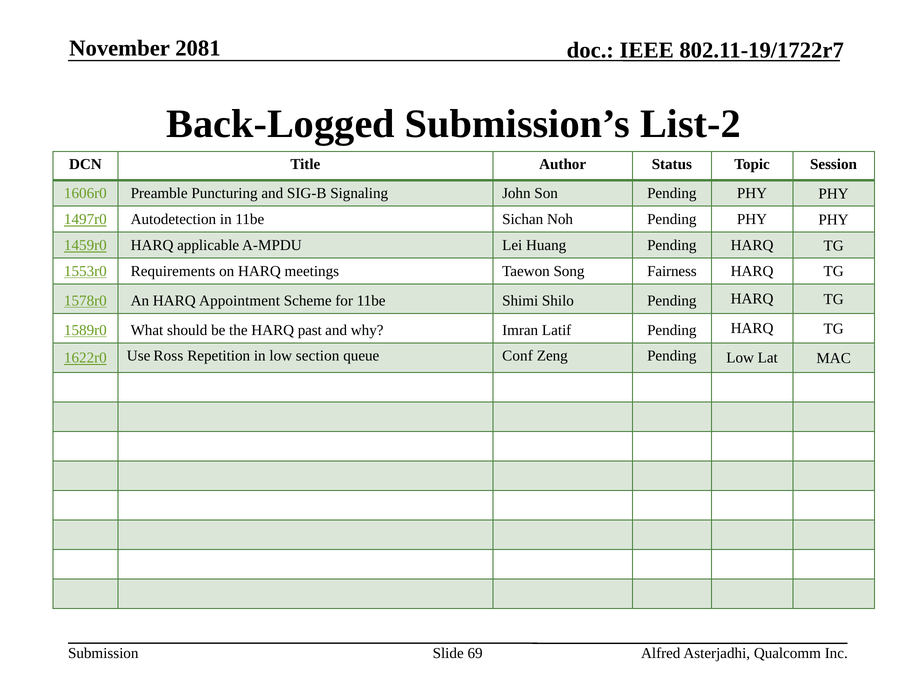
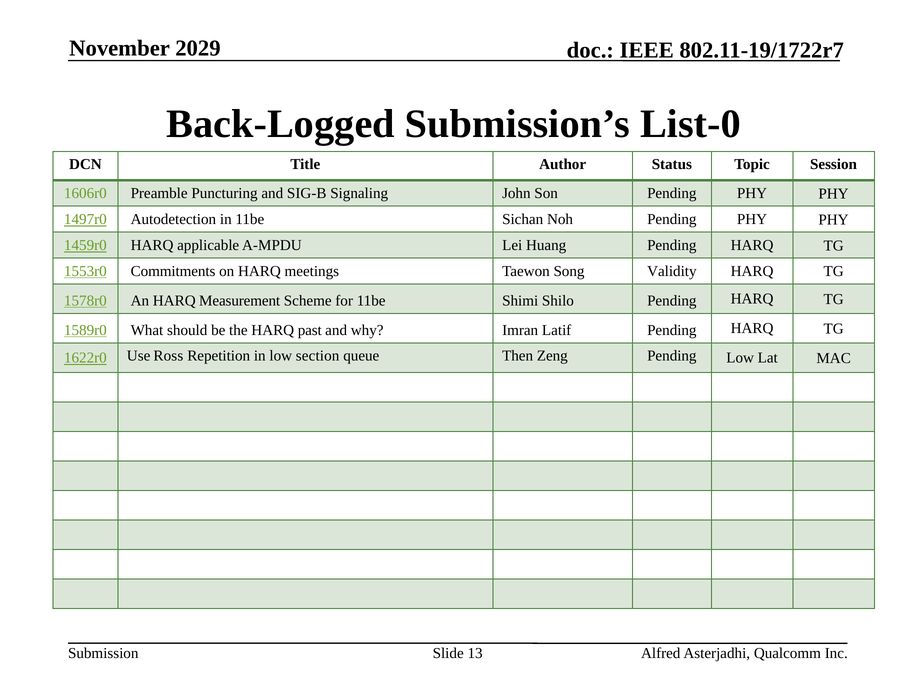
2081: 2081 -> 2029
List-2: List-2 -> List-0
Requirements: Requirements -> Commitments
Fairness: Fairness -> Validity
Appointment: Appointment -> Measurement
Conf: Conf -> Then
69: 69 -> 13
